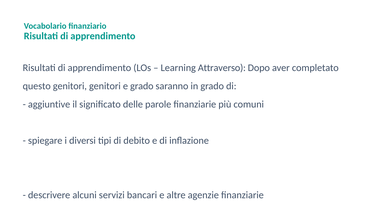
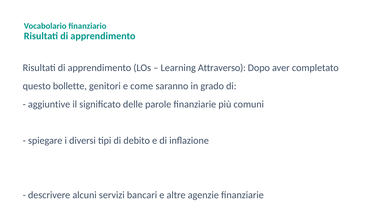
questo genitori: genitori -> bollette
e grado: grado -> come
